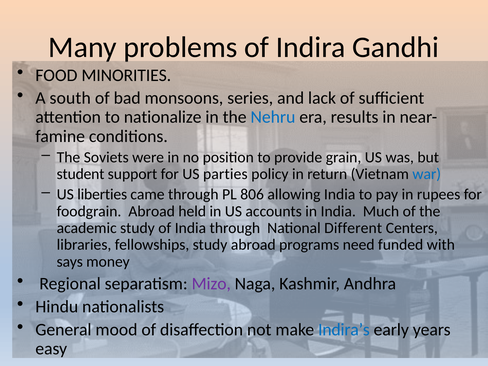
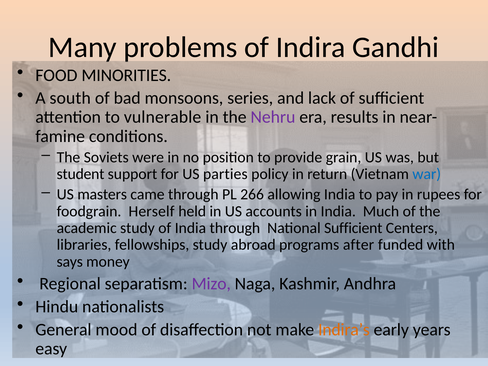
nationalize: nationalize -> vulnerable
Nehru colour: blue -> purple
liberties: liberties -> masters
806: 806 -> 266
foodgrain Abroad: Abroad -> Herself
National Different: Different -> Sufficient
need: need -> after
Indira’s colour: blue -> orange
